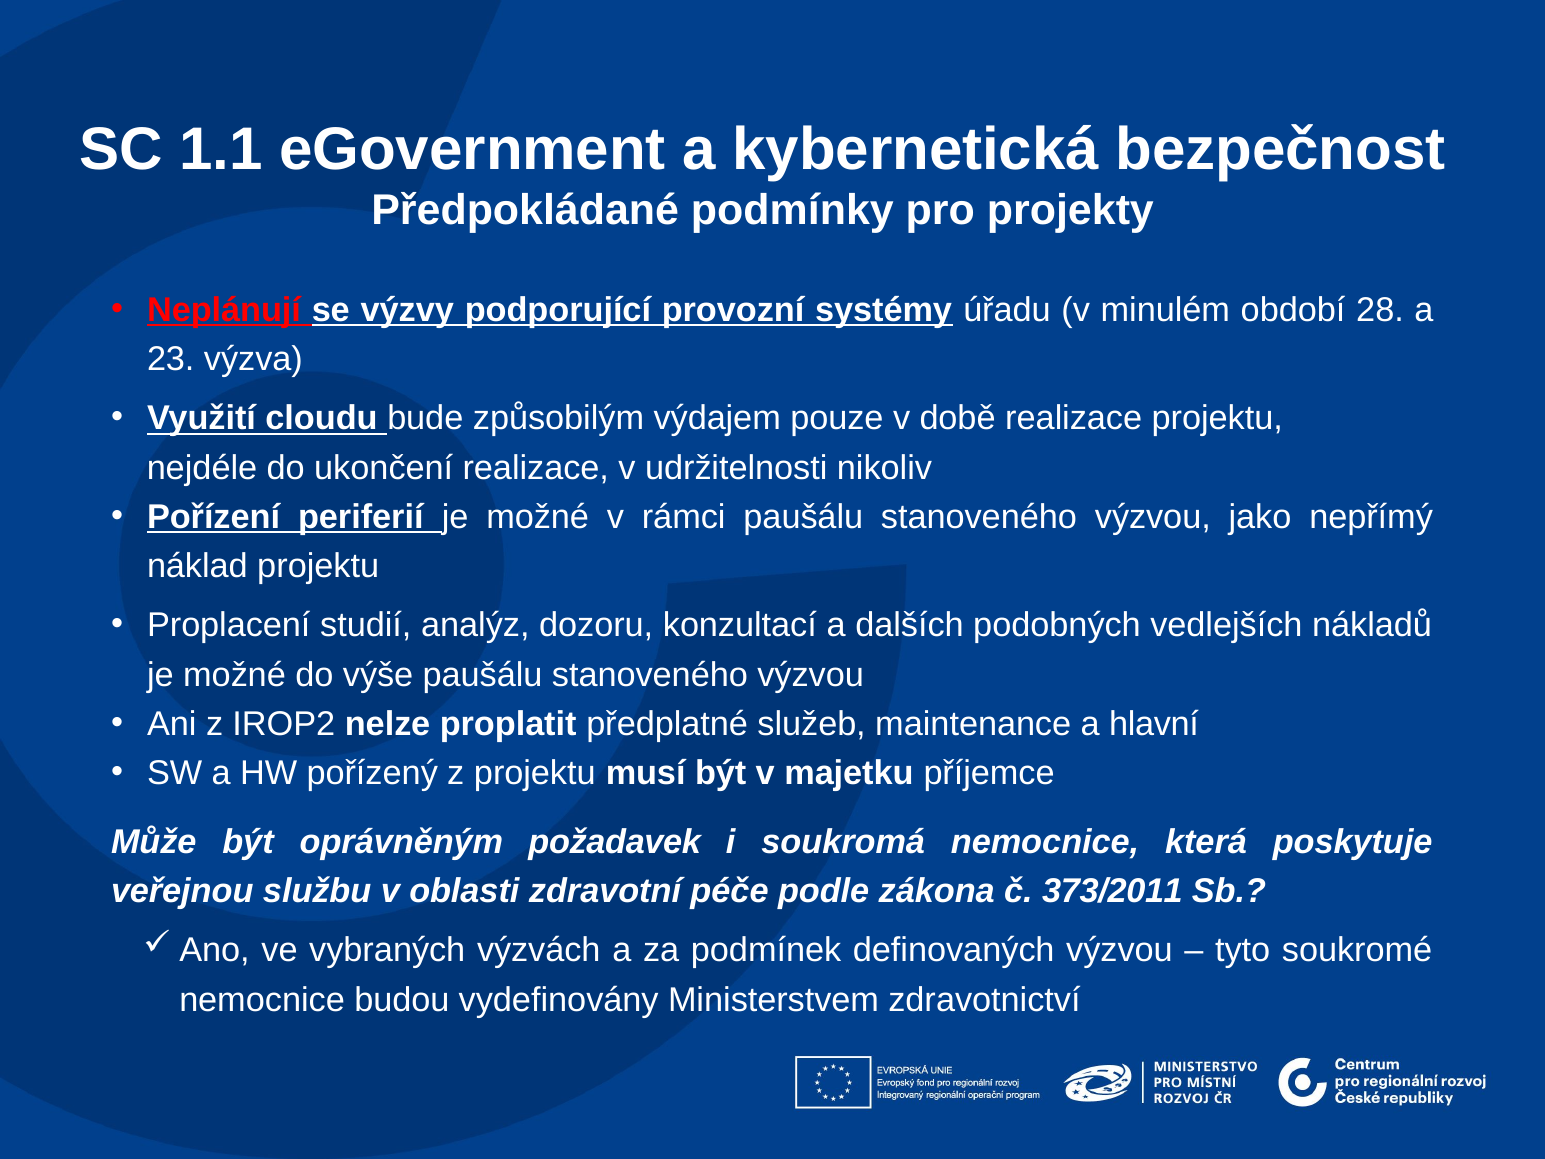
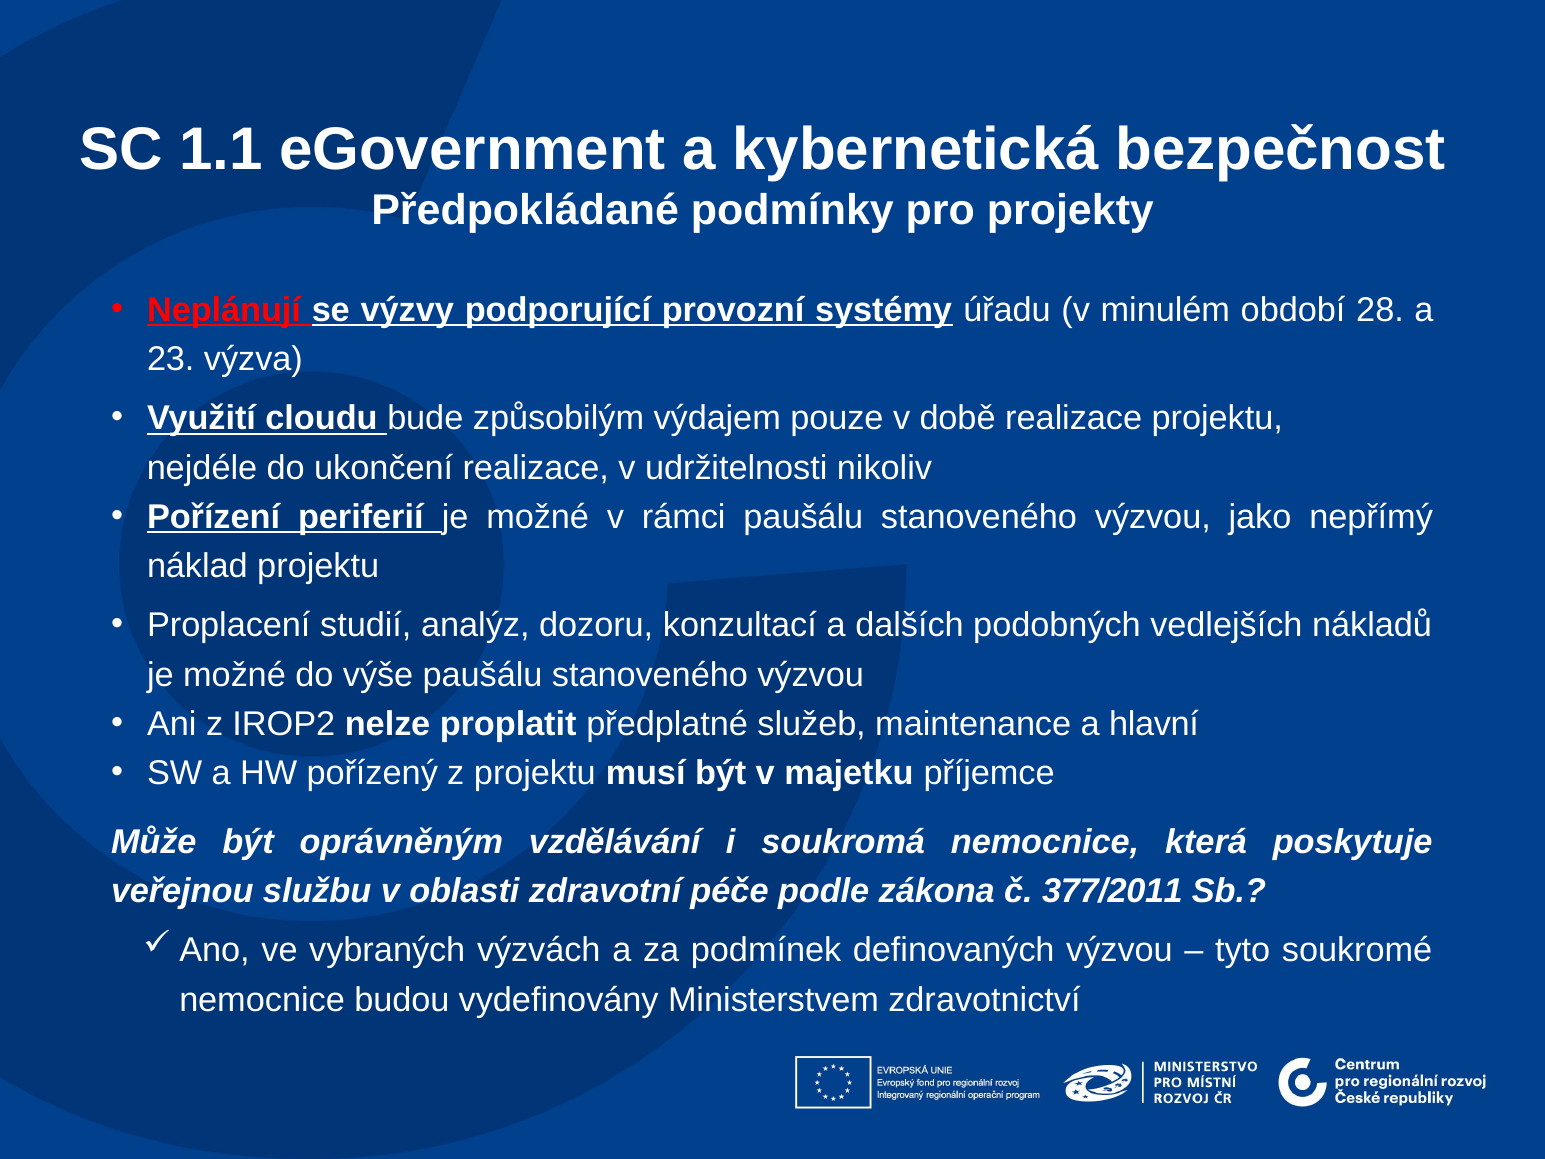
požadavek: požadavek -> vzdělávání
373/2011: 373/2011 -> 377/2011
